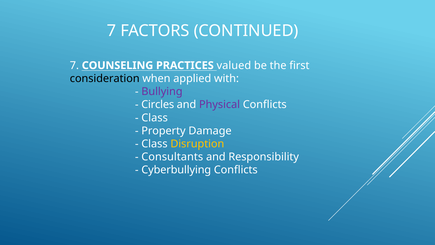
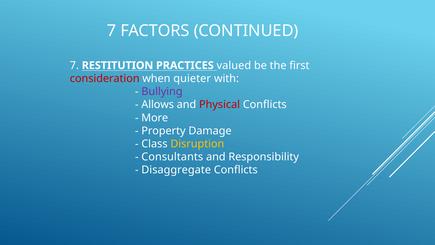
COUNSELING: COUNSELING -> RESTITUTION
consideration colour: black -> red
applied: applied -> quieter
Circles: Circles -> Allows
Physical colour: purple -> red
Class at (155, 118): Class -> More
Cyberbullying: Cyberbullying -> Disaggregate
